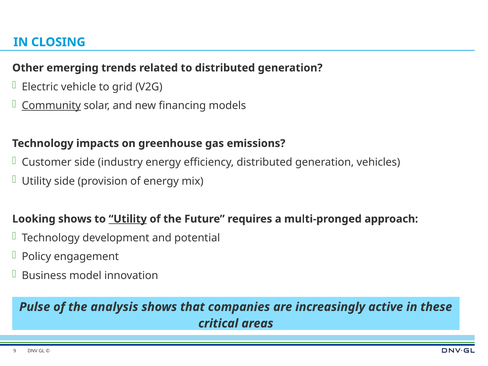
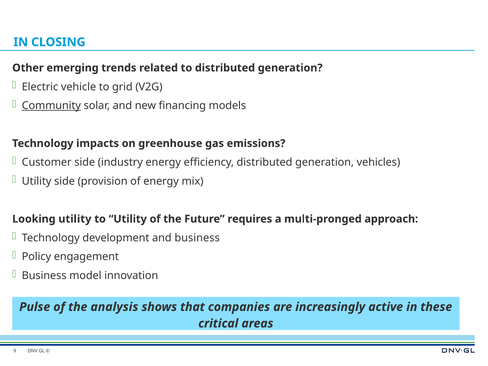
Looking shows: shows -> utility
Utility at (128, 219) underline: present -> none
and potential: potential -> business
